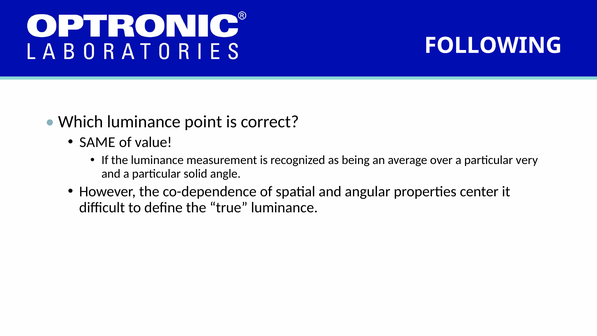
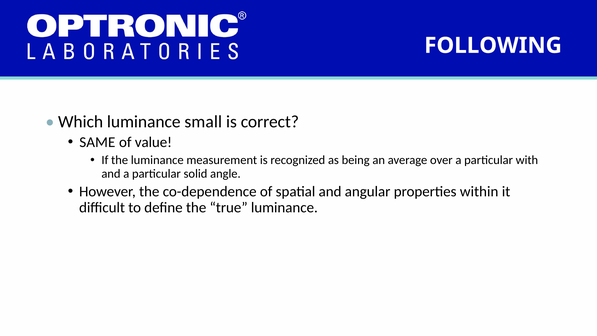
point: point -> small
very: very -> with
center: center -> within
